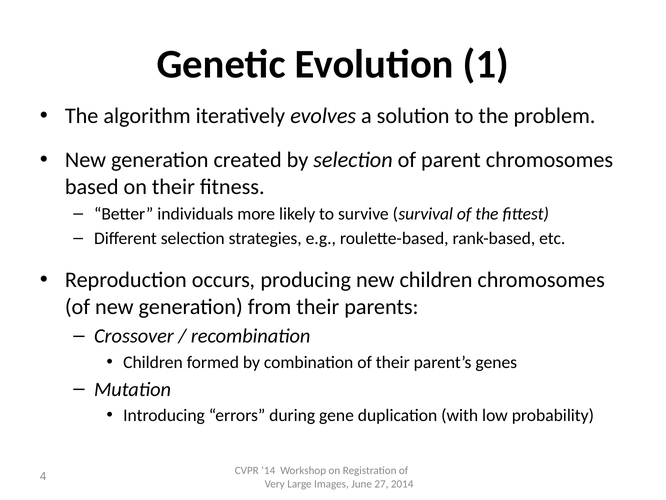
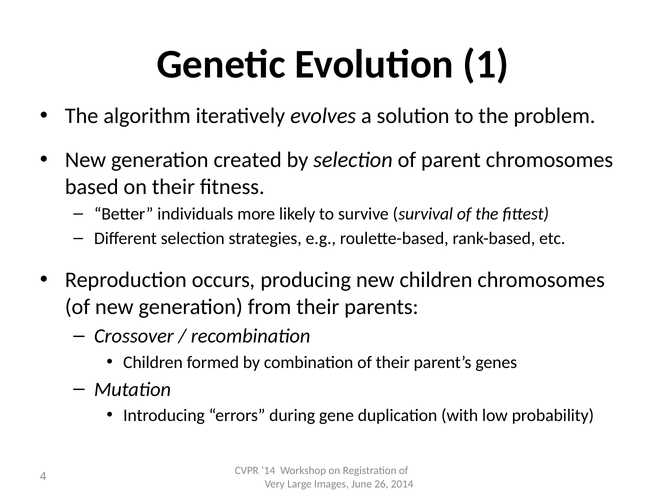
27: 27 -> 26
